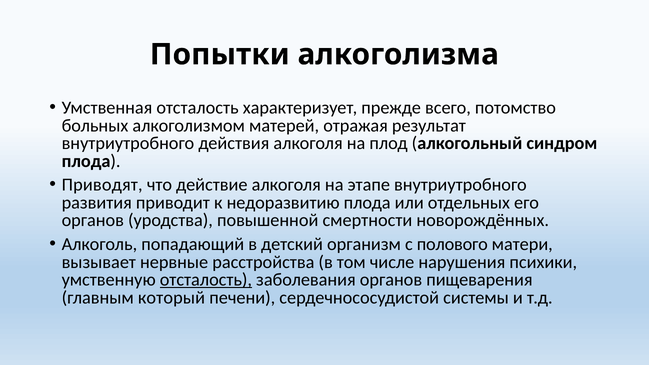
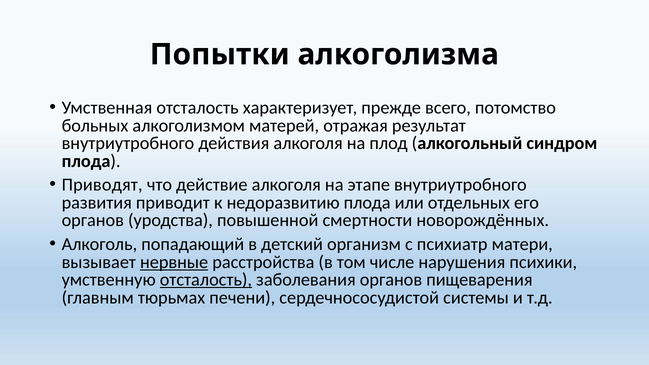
полового: полового -> психиатр
нервные underline: none -> present
который: который -> тюрьмах
